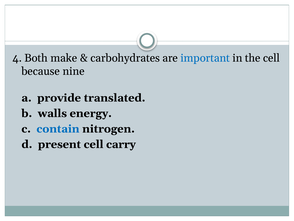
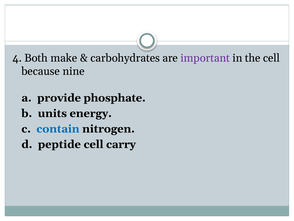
important colour: blue -> purple
translated: translated -> phosphate
walls: walls -> units
present: present -> peptide
